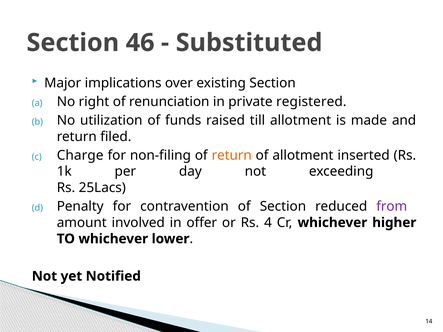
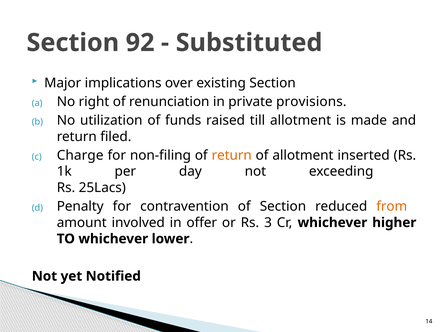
46: 46 -> 92
registered: registered -> provisions
from colour: purple -> orange
4: 4 -> 3
